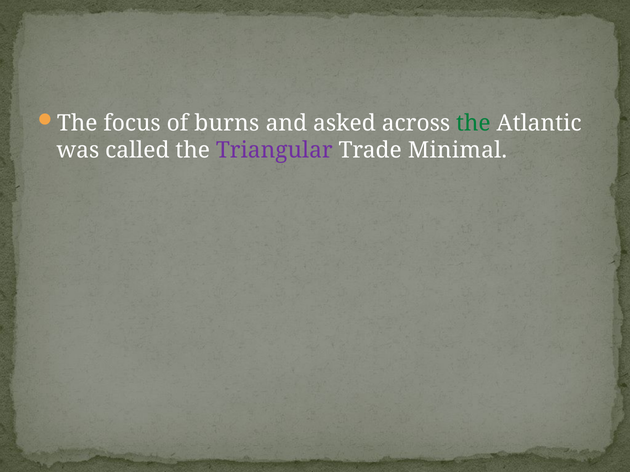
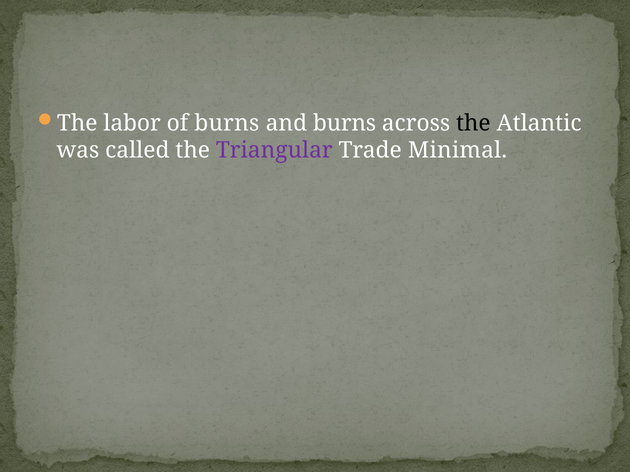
focus: focus -> labor
and asked: asked -> burns
the at (473, 123) colour: green -> black
